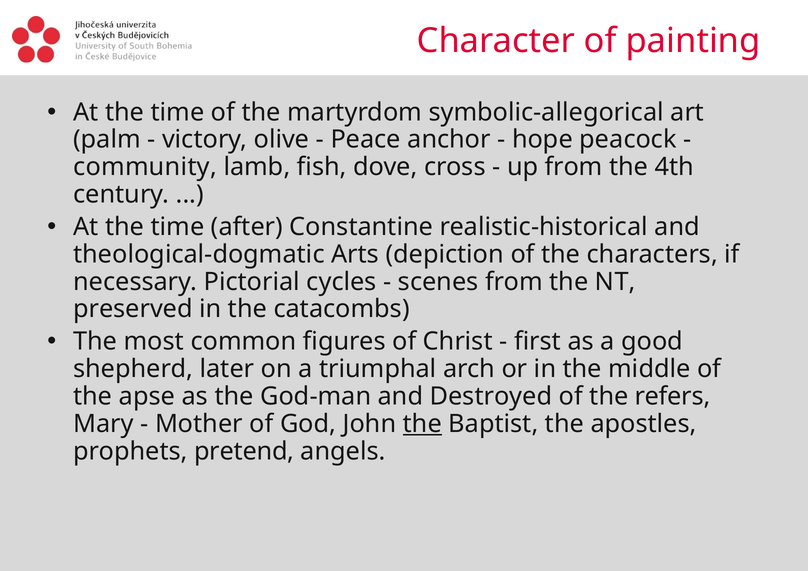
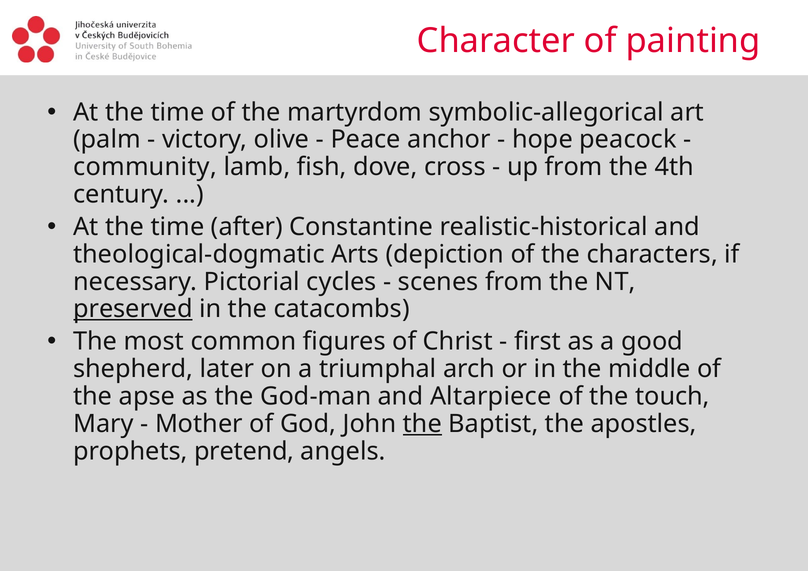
preserved underline: none -> present
Destroyed: Destroyed -> Altarpiece
refers: refers -> touch
